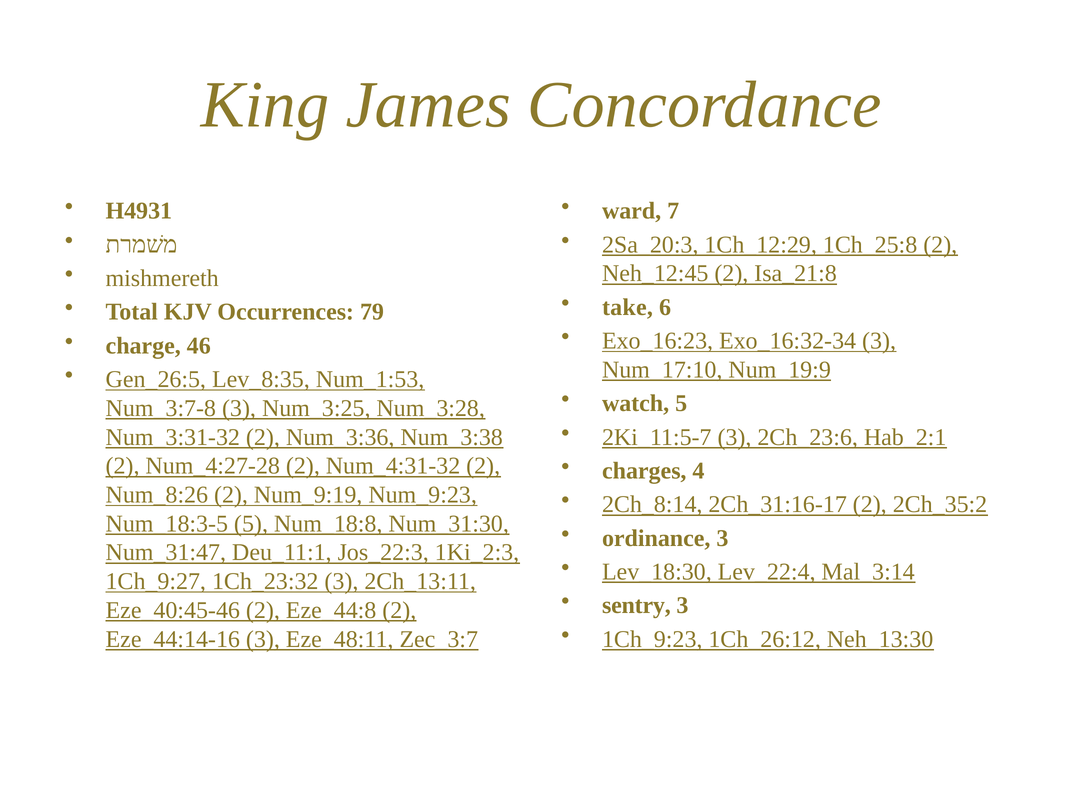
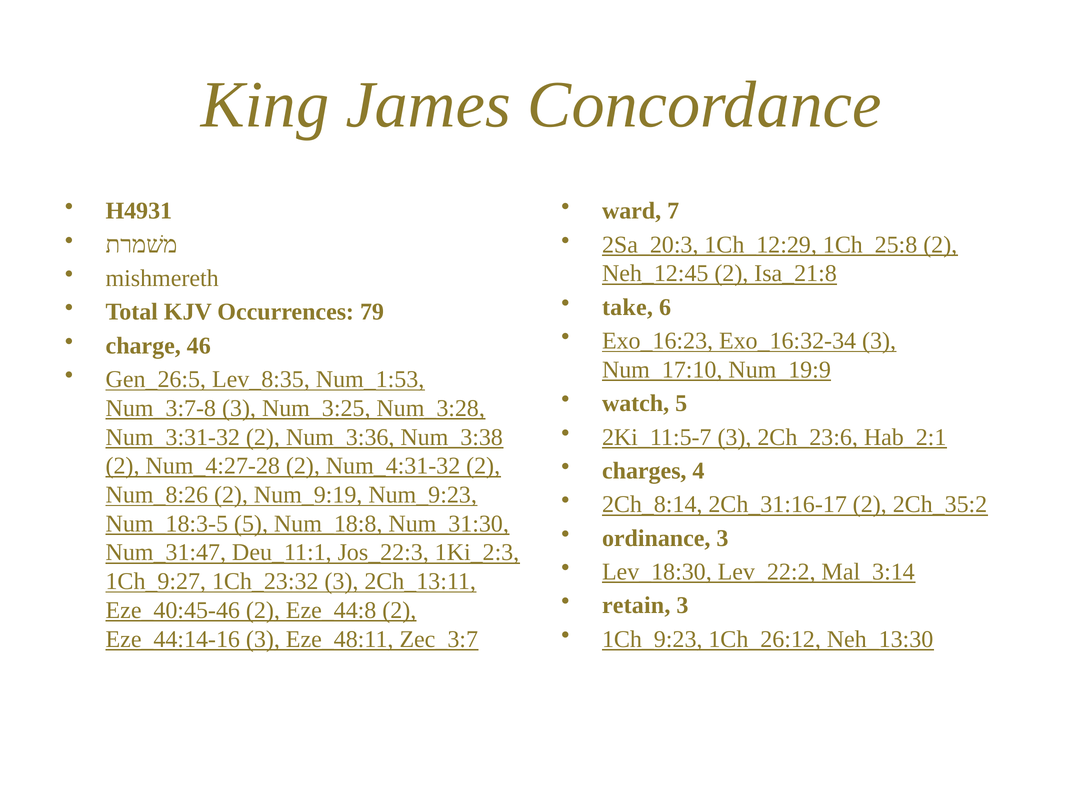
Lev_22:4: Lev_22:4 -> Lev_22:2
sentry: sentry -> retain
